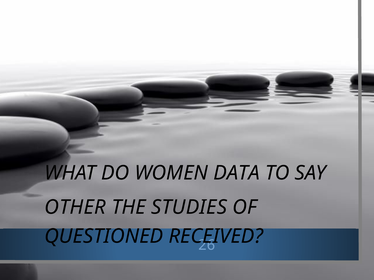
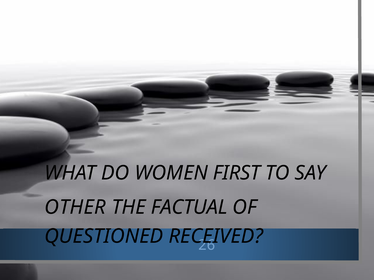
DATA: DATA -> FIRST
STUDIES: STUDIES -> FACTUAL
